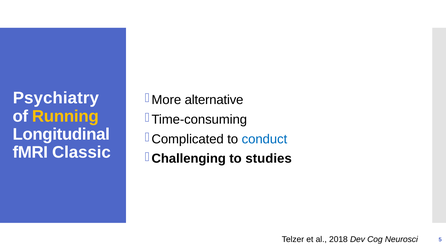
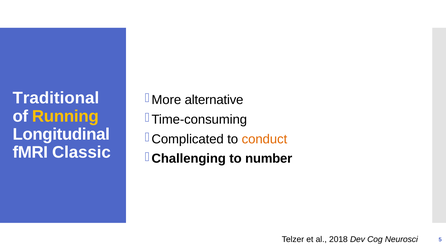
Psychiatry: Psychiatry -> Traditional
conduct colour: blue -> orange
studies: studies -> number
